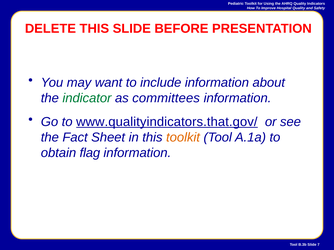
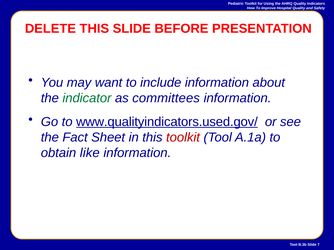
www.qualityindicators.that.gov/: www.qualityindicators.that.gov/ -> www.qualityindicators.used.gov/
toolkit at (183, 138) colour: orange -> red
flag: flag -> like
